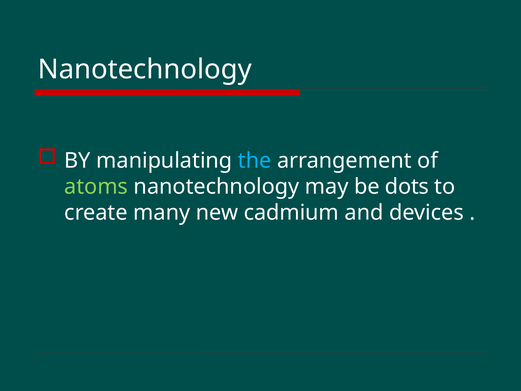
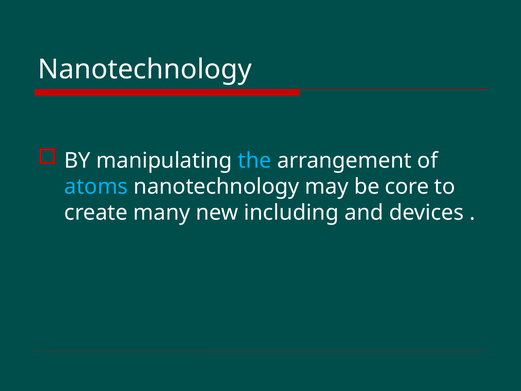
atoms colour: light green -> light blue
dots: dots -> core
cadmium: cadmium -> including
